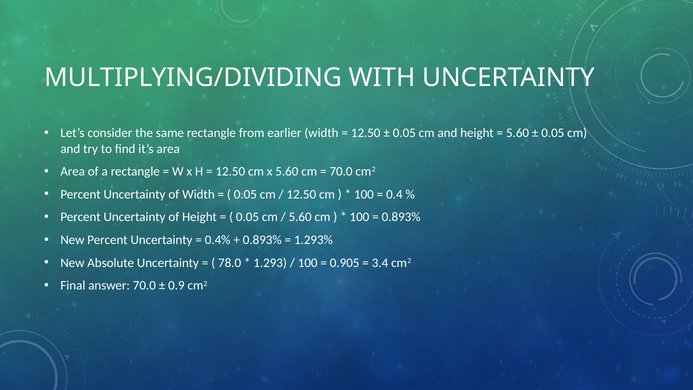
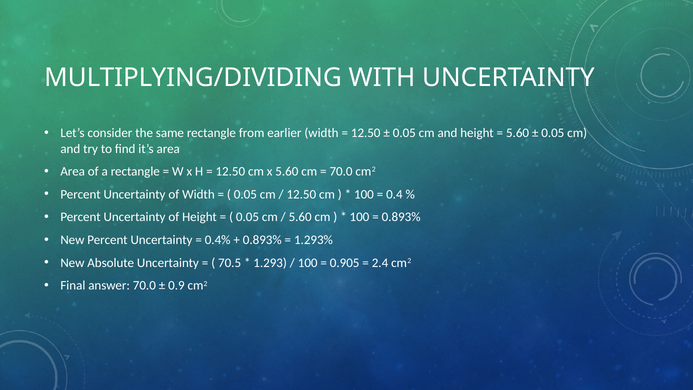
78.0: 78.0 -> 70.5
3.4: 3.4 -> 2.4
